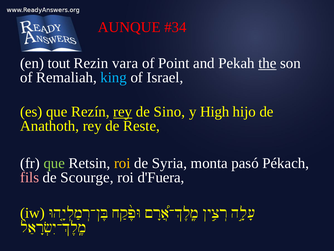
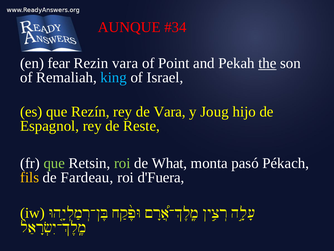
tout: tout -> fear
rey at (123, 111) underline: present -> none
de Sino: Sino -> Vara
High: High -> Joug
Anathoth: Anathoth -> Espagnol
roi at (122, 163) colour: yellow -> light green
Syria: Syria -> What
fils colour: pink -> yellow
Scourge: Scourge -> Fardeau
